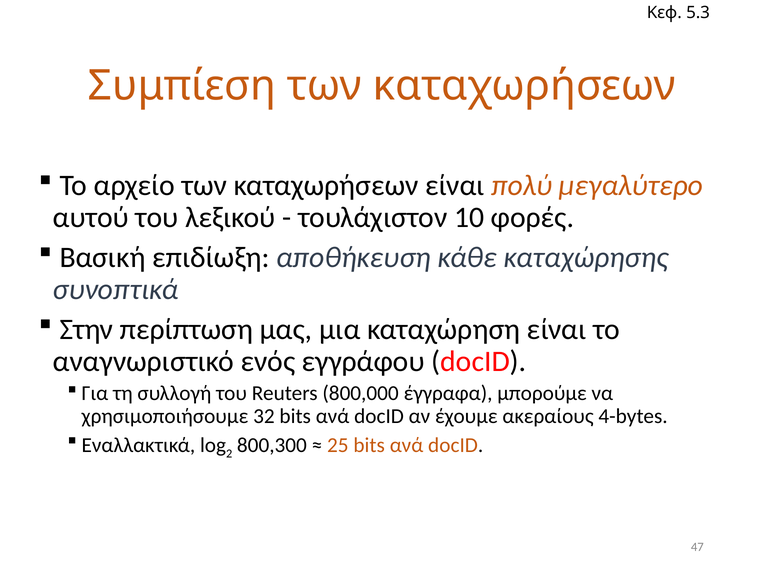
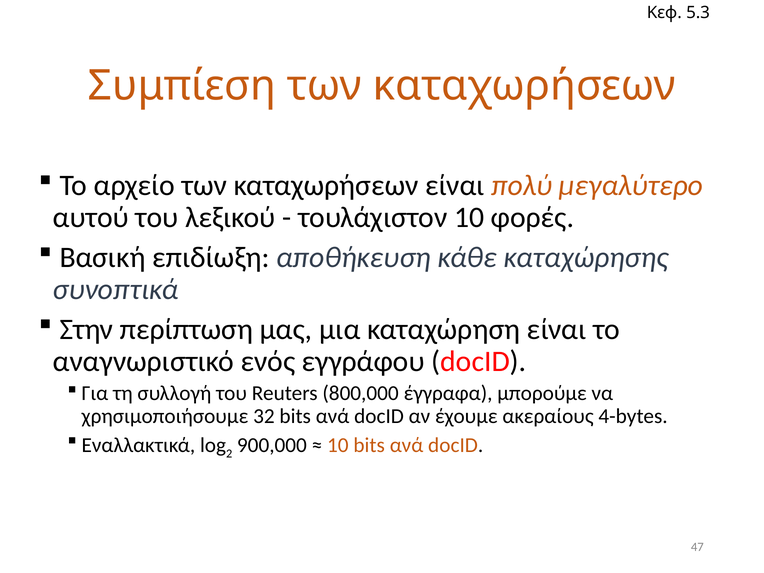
800,300: 800,300 -> 900,000
25 at (338, 445): 25 -> 10
